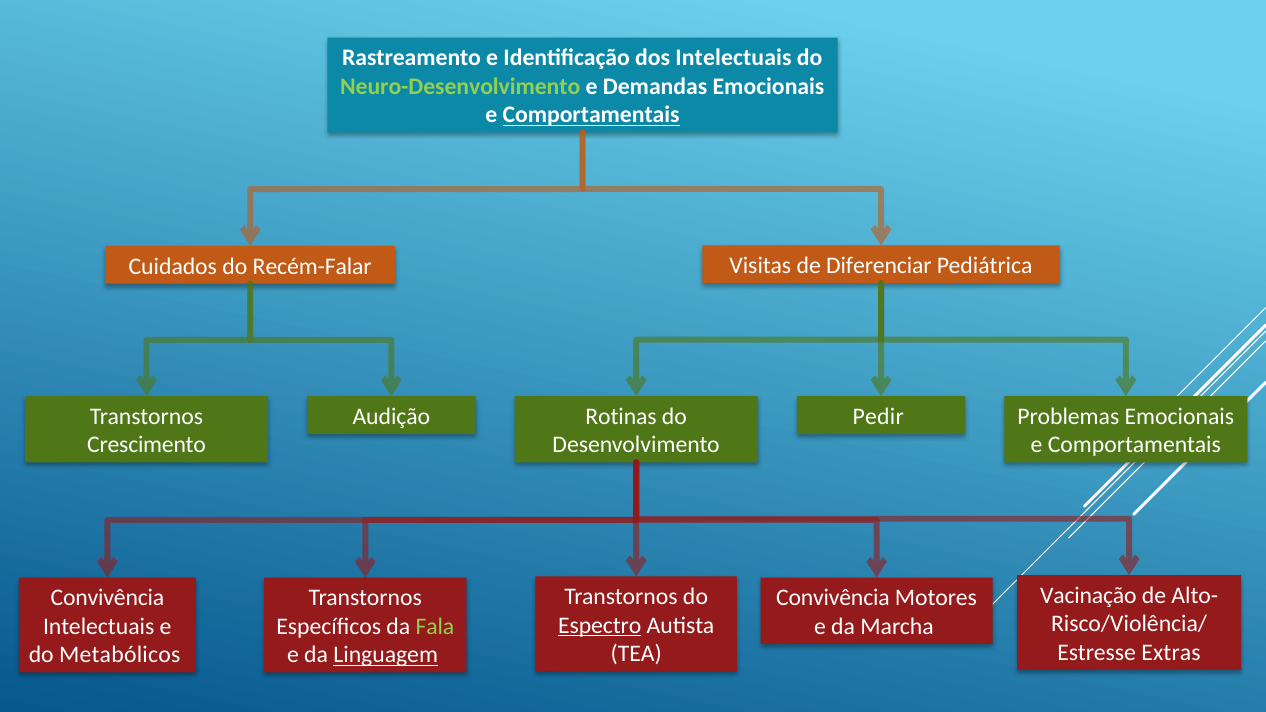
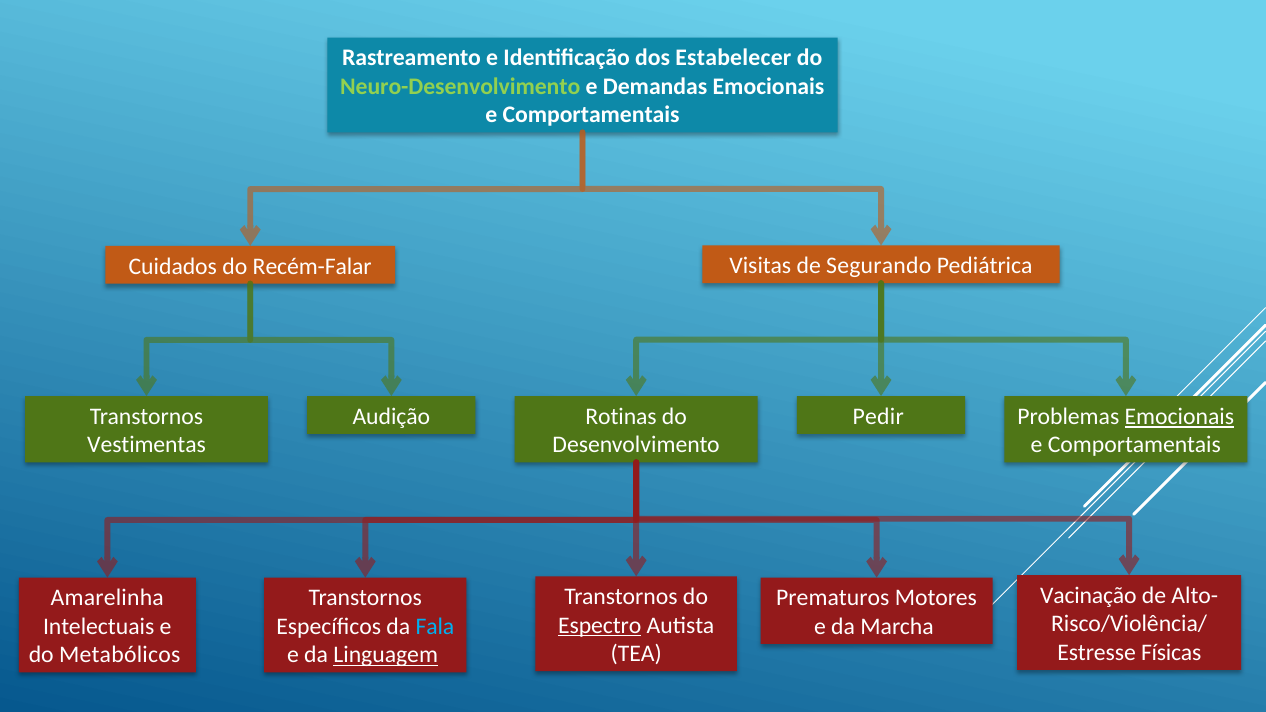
dos Intelectuais: Intelectuais -> Estabelecer
Comportamentais at (591, 115) underline: present -> none
Diferenciar: Diferenciar -> Segurando
Emocionais at (1179, 417) underline: none -> present
Crescimento: Crescimento -> Vestimentas
Convivência at (107, 598): Convivência -> Amarelinha
Convivência at (833, 598): Convivência -> Prematuros
Fala colour: light green -> light blue
Extras: Extras -> Físicas
